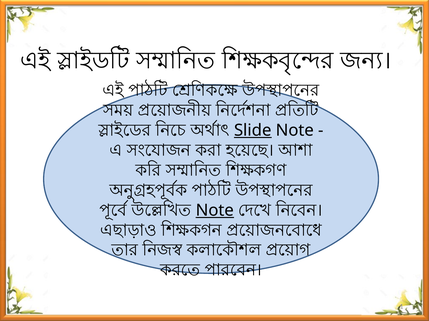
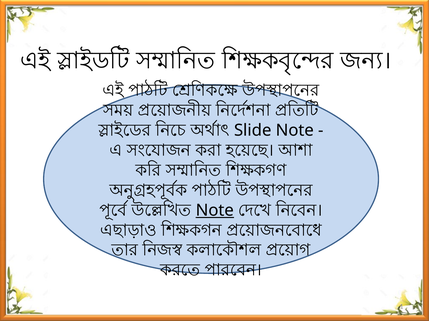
Slide underline: present -> none
